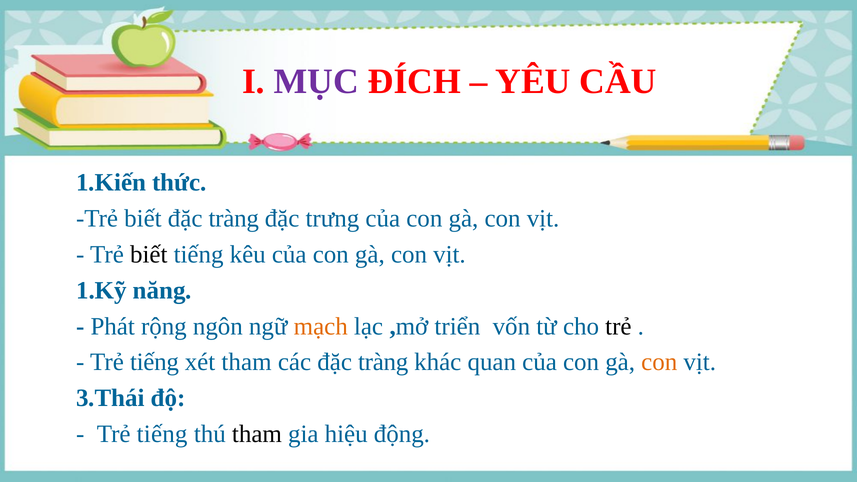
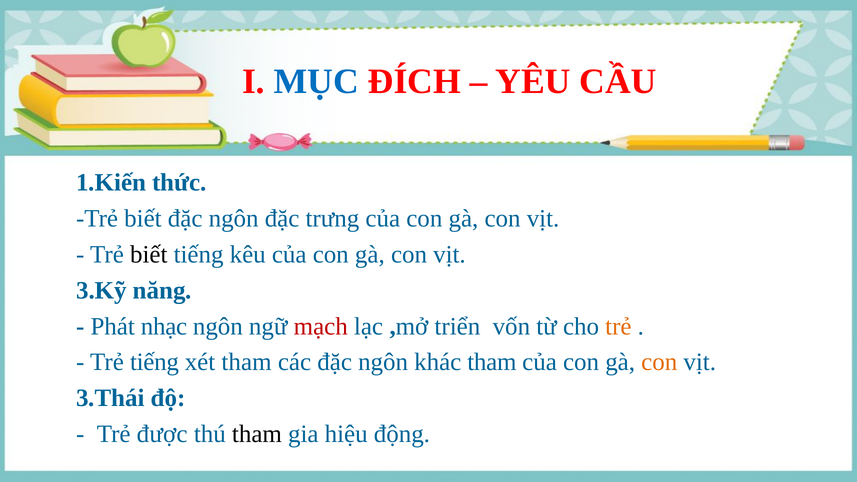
MỤC colour: purple -> blue
biết đặc tràng: tràng -> ngôn
1.Kỹ: 1.Kỹ -> 3.Kỹ
rộng: rộng -> nhạc
mạch colour: orange -> red
trẻ at (618, 326) colour: black -> orange
các đặc tràng: tràng -> ngôn
khác quan: quan -> tham
tiếng at (162, 434): tiếng -> được
